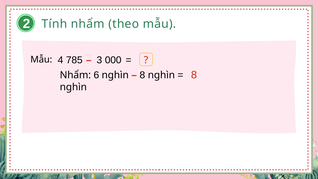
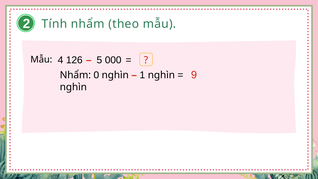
785: 785 -> 126
3: 3 -> 5
6: 6 -> 0
8 at (142, 75): 8 -> 1
8 at (194, 75): 8 -> 9
